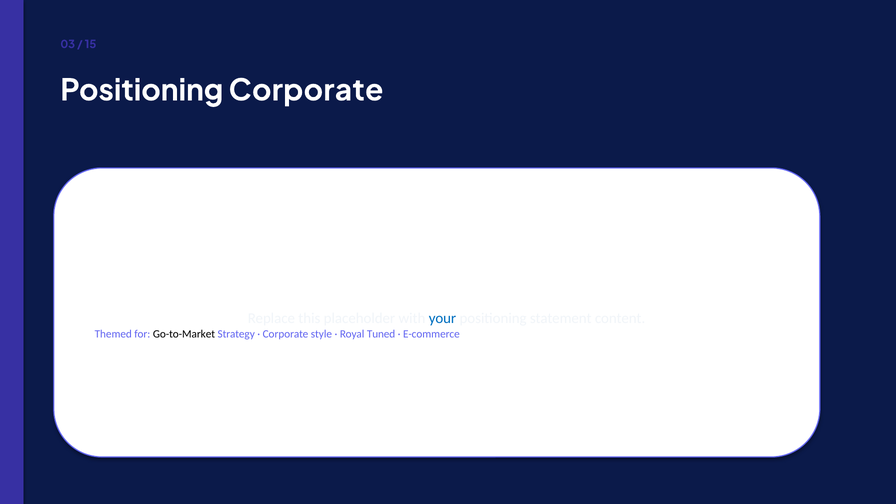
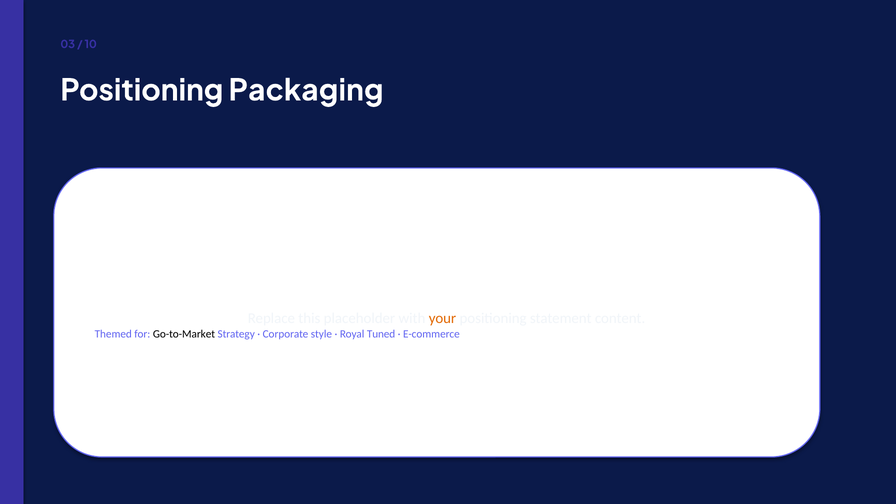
15: 15 -> 10
Positioning Corporate: Corporate -> Packaging
your colour: blue -> orange
